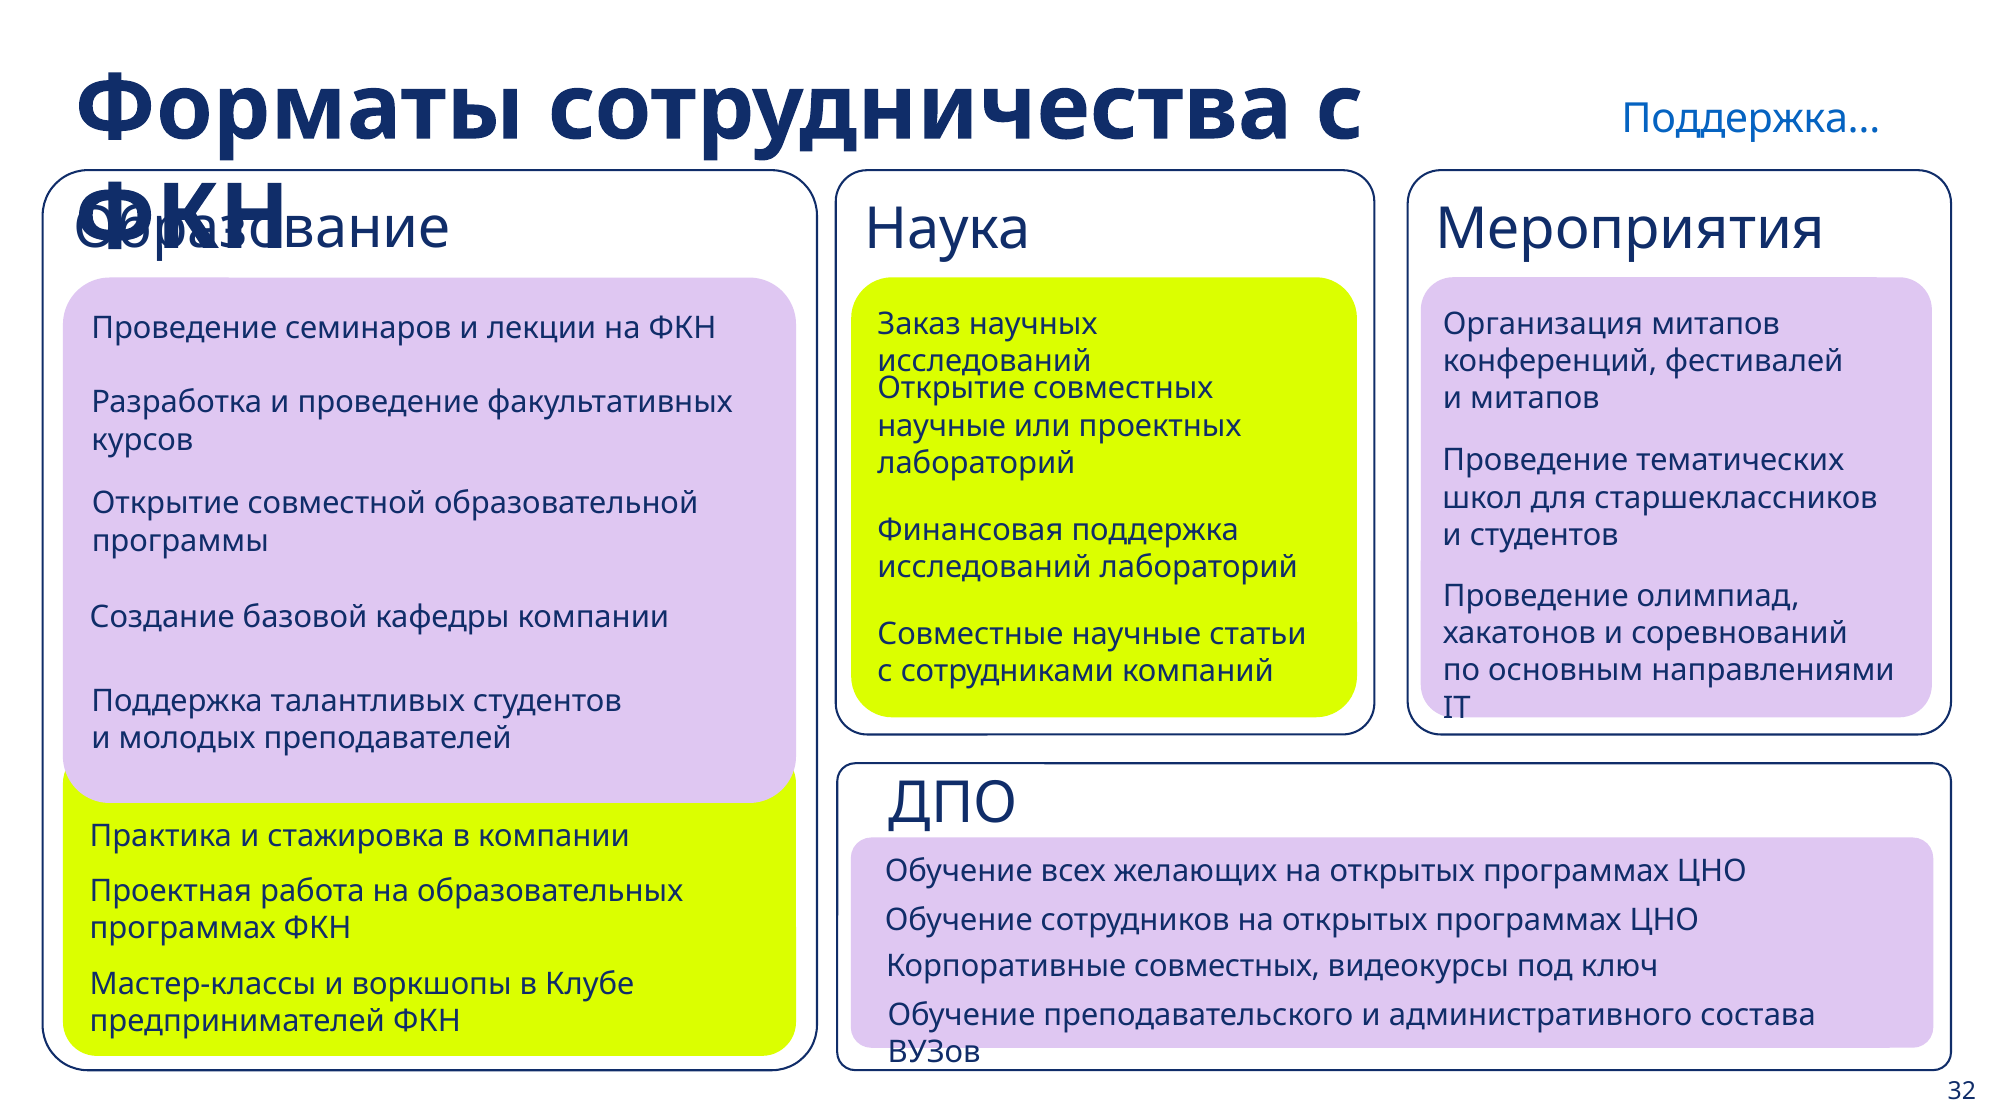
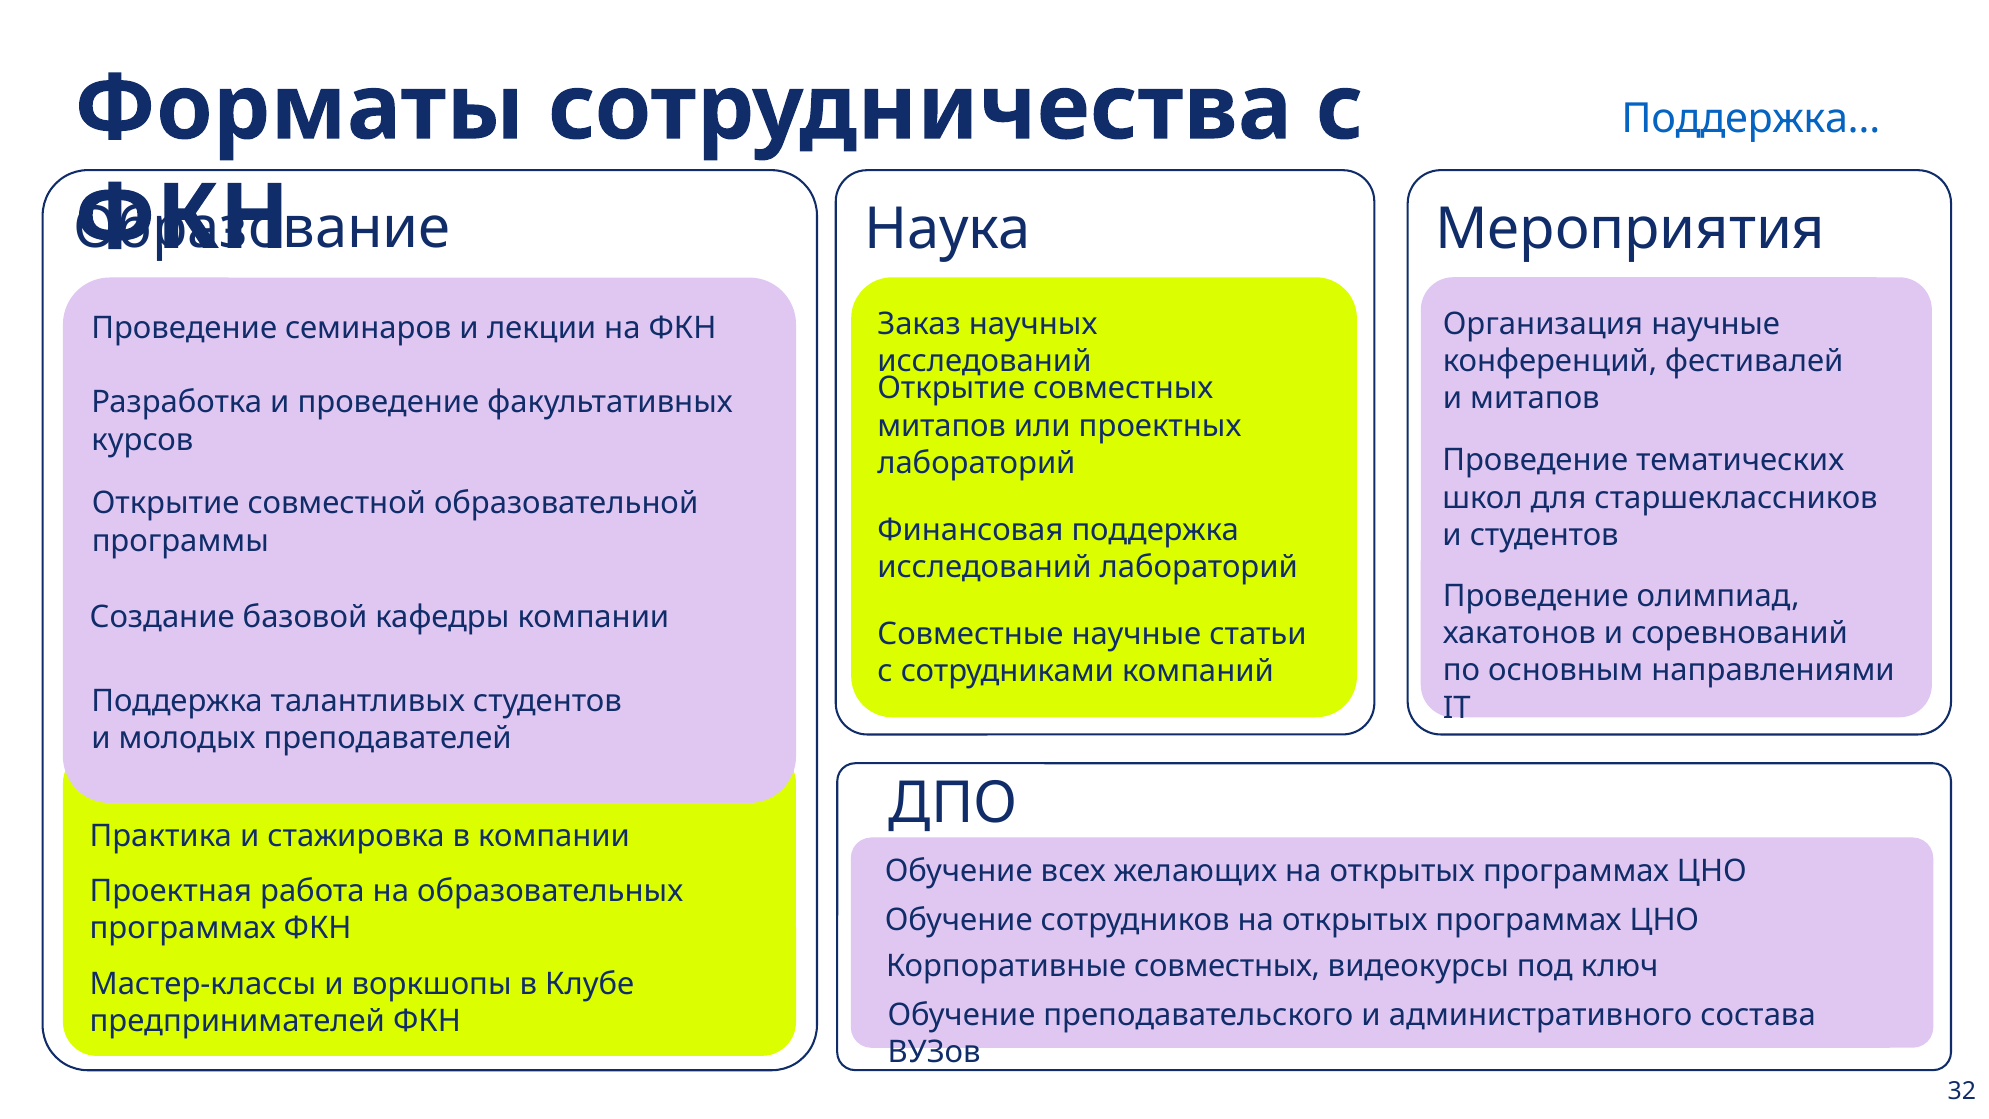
Организация митапов: митапов -> научные
научные at (942, 426): научные -> митапов
